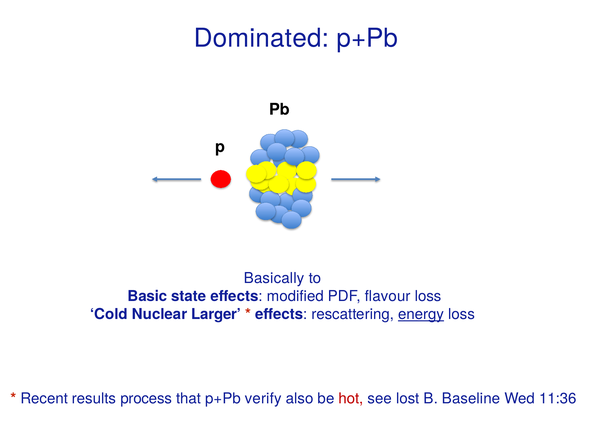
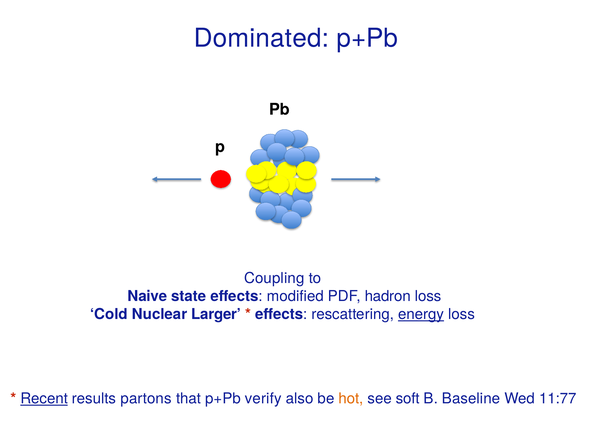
Basically: Basically -> Coupling
Basic: Basic -> Naive
flavour: flavour -> hadron
Recent underline: none -> present
process: process -> partons
hot colour: red -> orange
lost: lost -> soft
11:36: 11:36 -> 11:77
